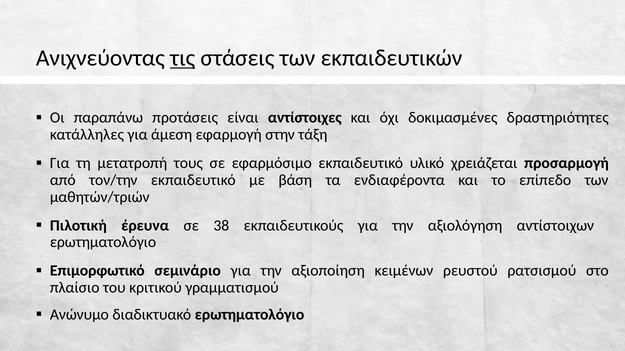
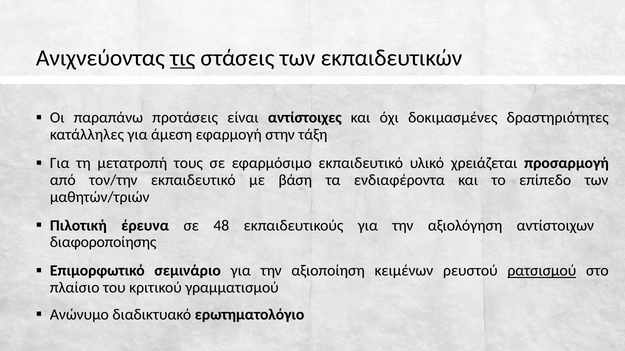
38: 38 -> 48
ερωτηματολόγιο at (103, 243): ερωτηματολόγιο -> διαφοροποίησης
ρατσισμού underline: none -> present
